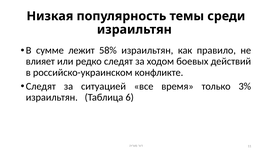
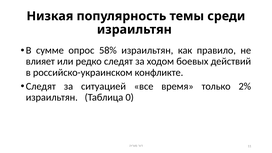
лежит: лежит -> опрос
3%: 3% -> 2%
6: 6 -> 0
